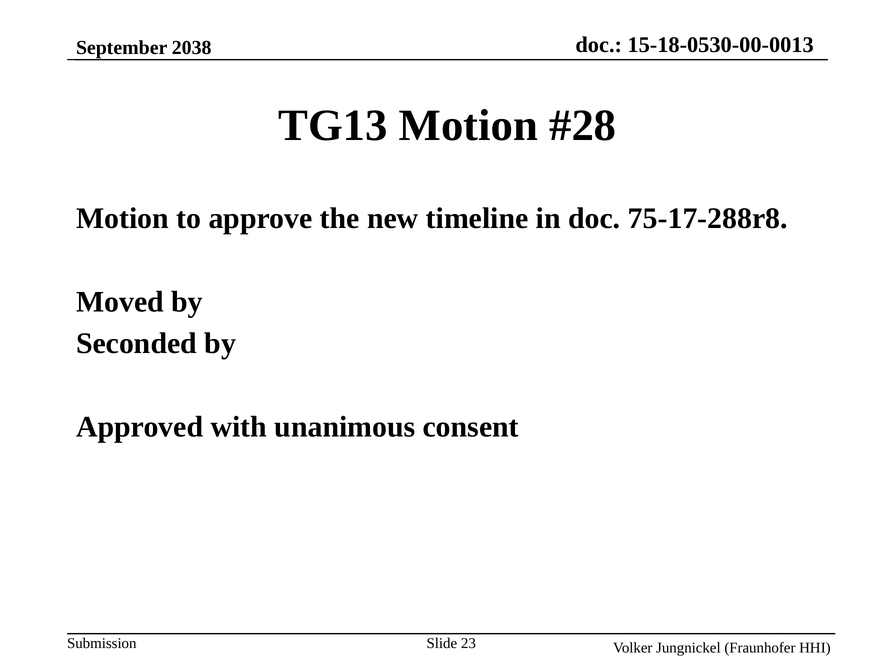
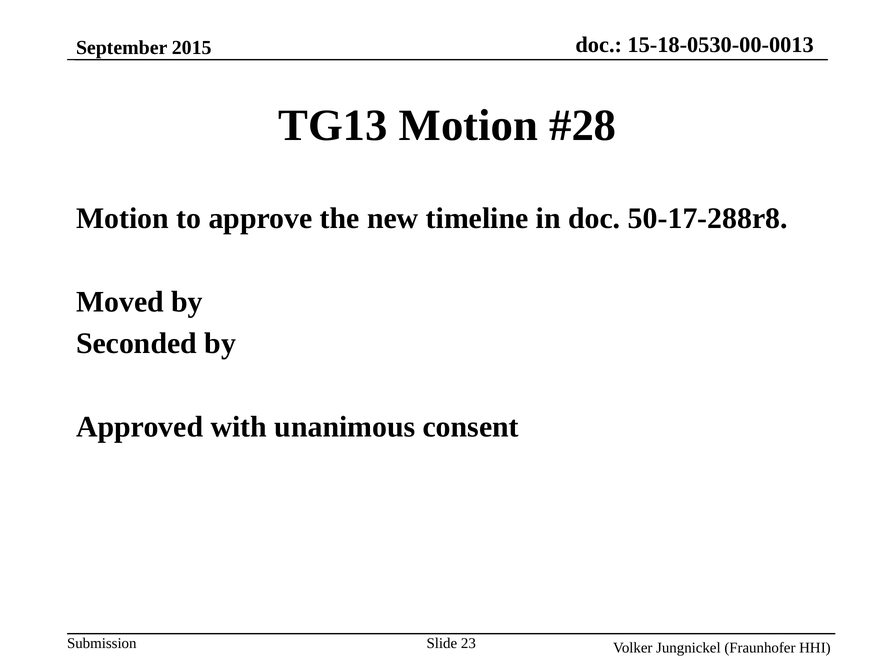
2038: 2038 -> 2015
75-17-288r8: 75-17-288r8 -> 50-17-288r8
